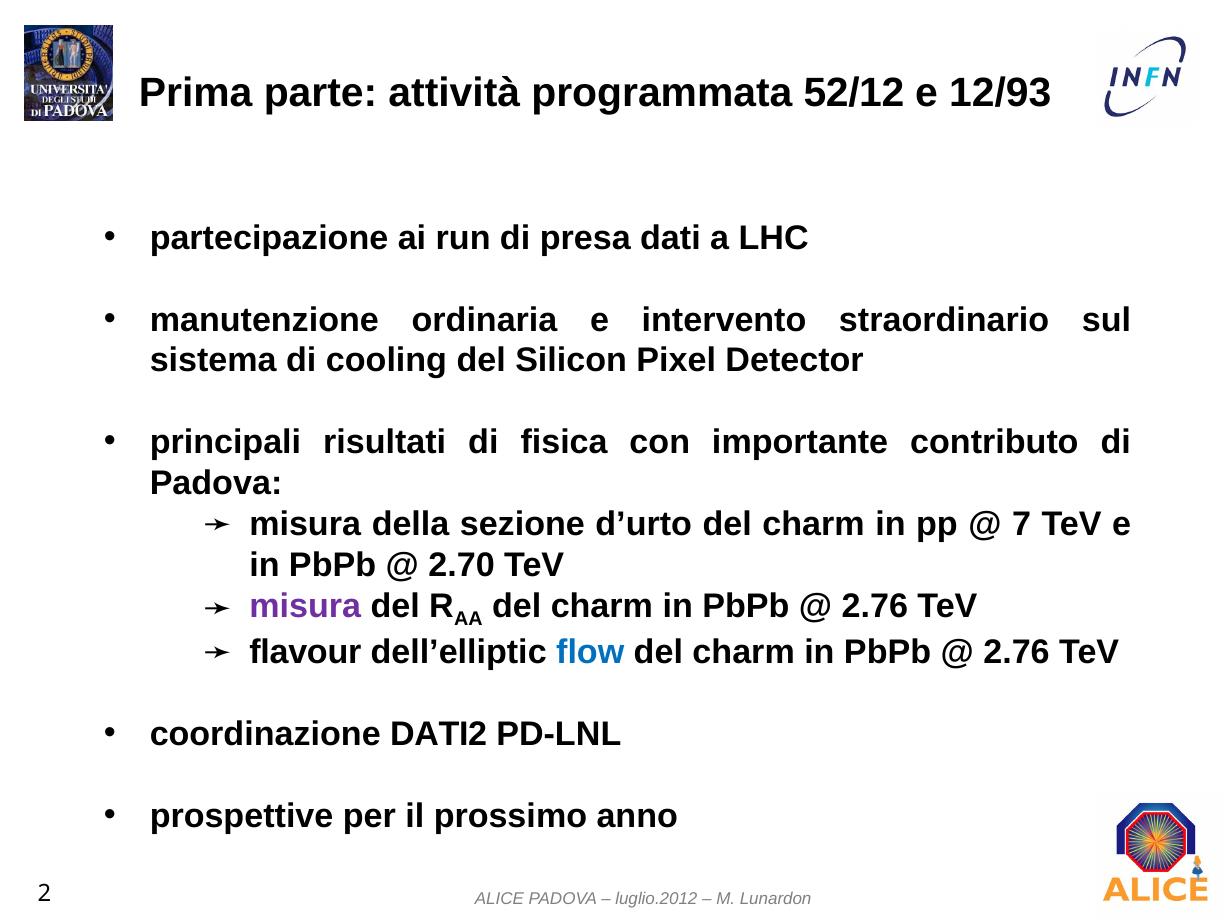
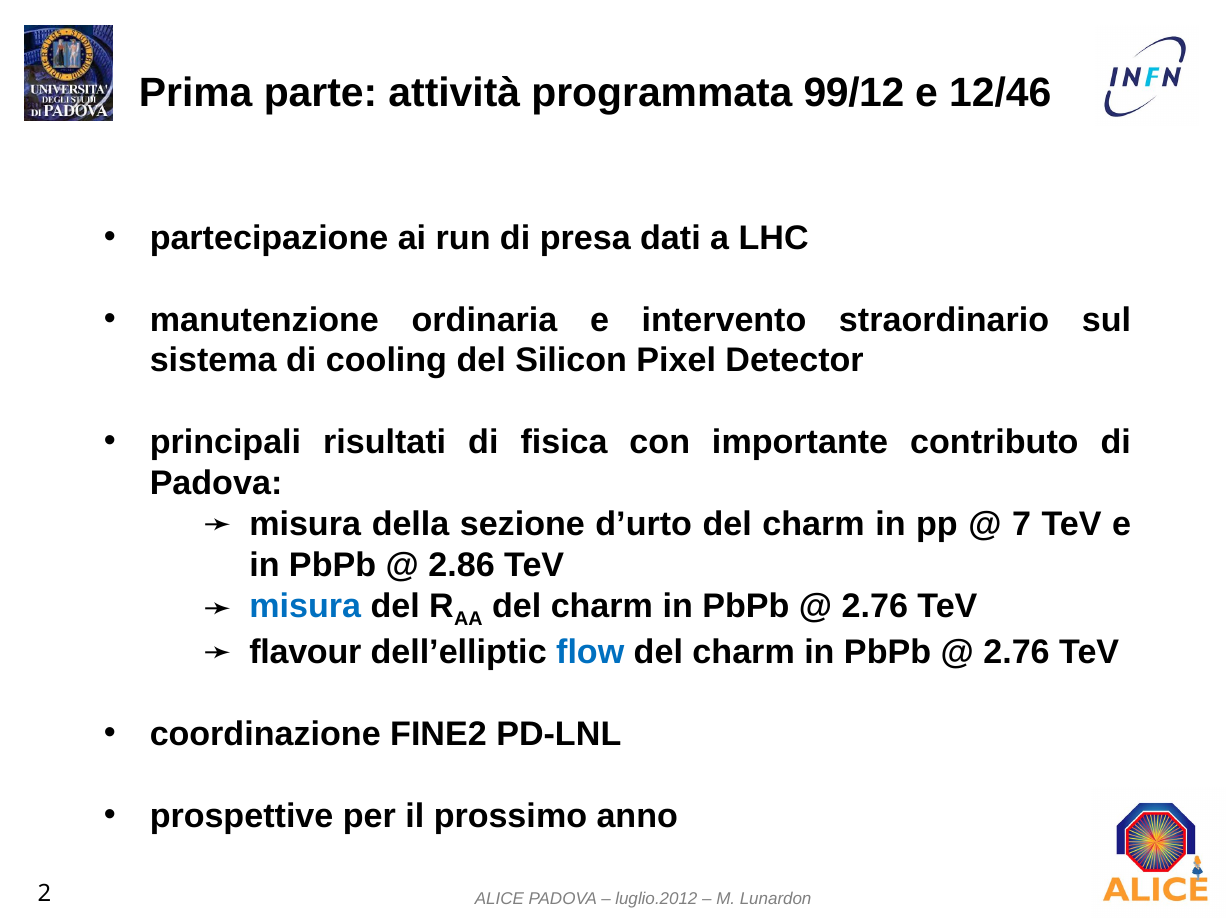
52/12: 52/12 -> 99/12
12/93: 12/93 -> 12/46
2.70: 2.70 -> 2.86
misura at (305, 606) colour: purple -> blue
DATI2: DATI2 -> FINE2
